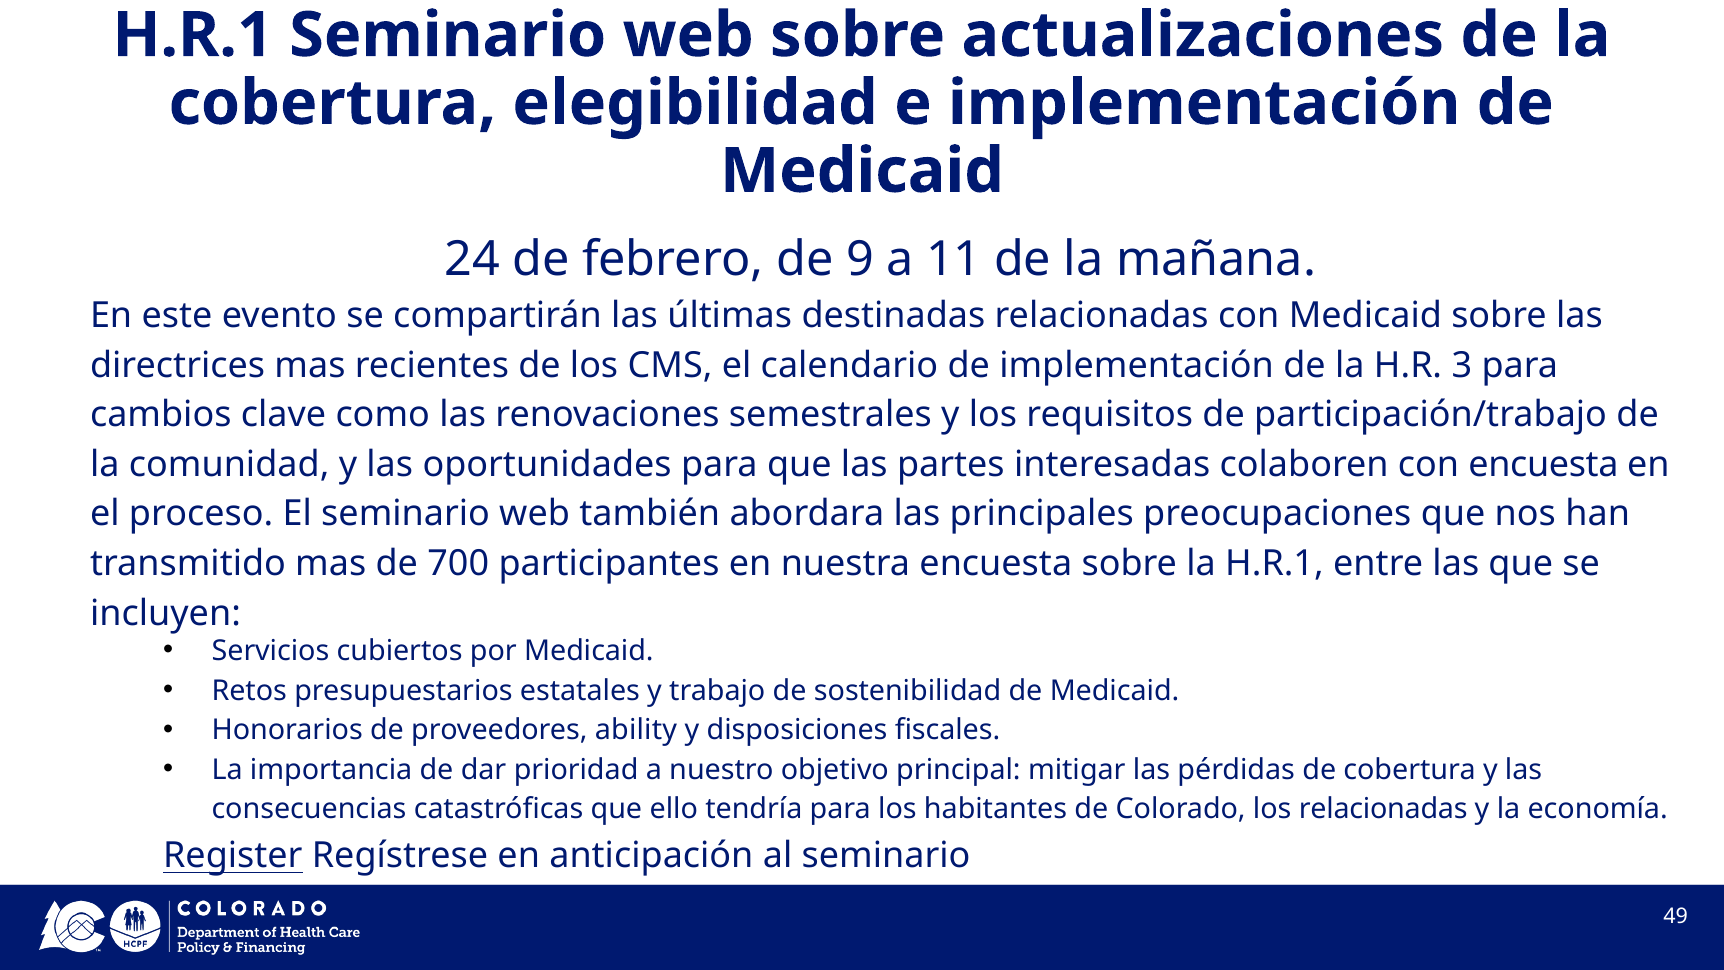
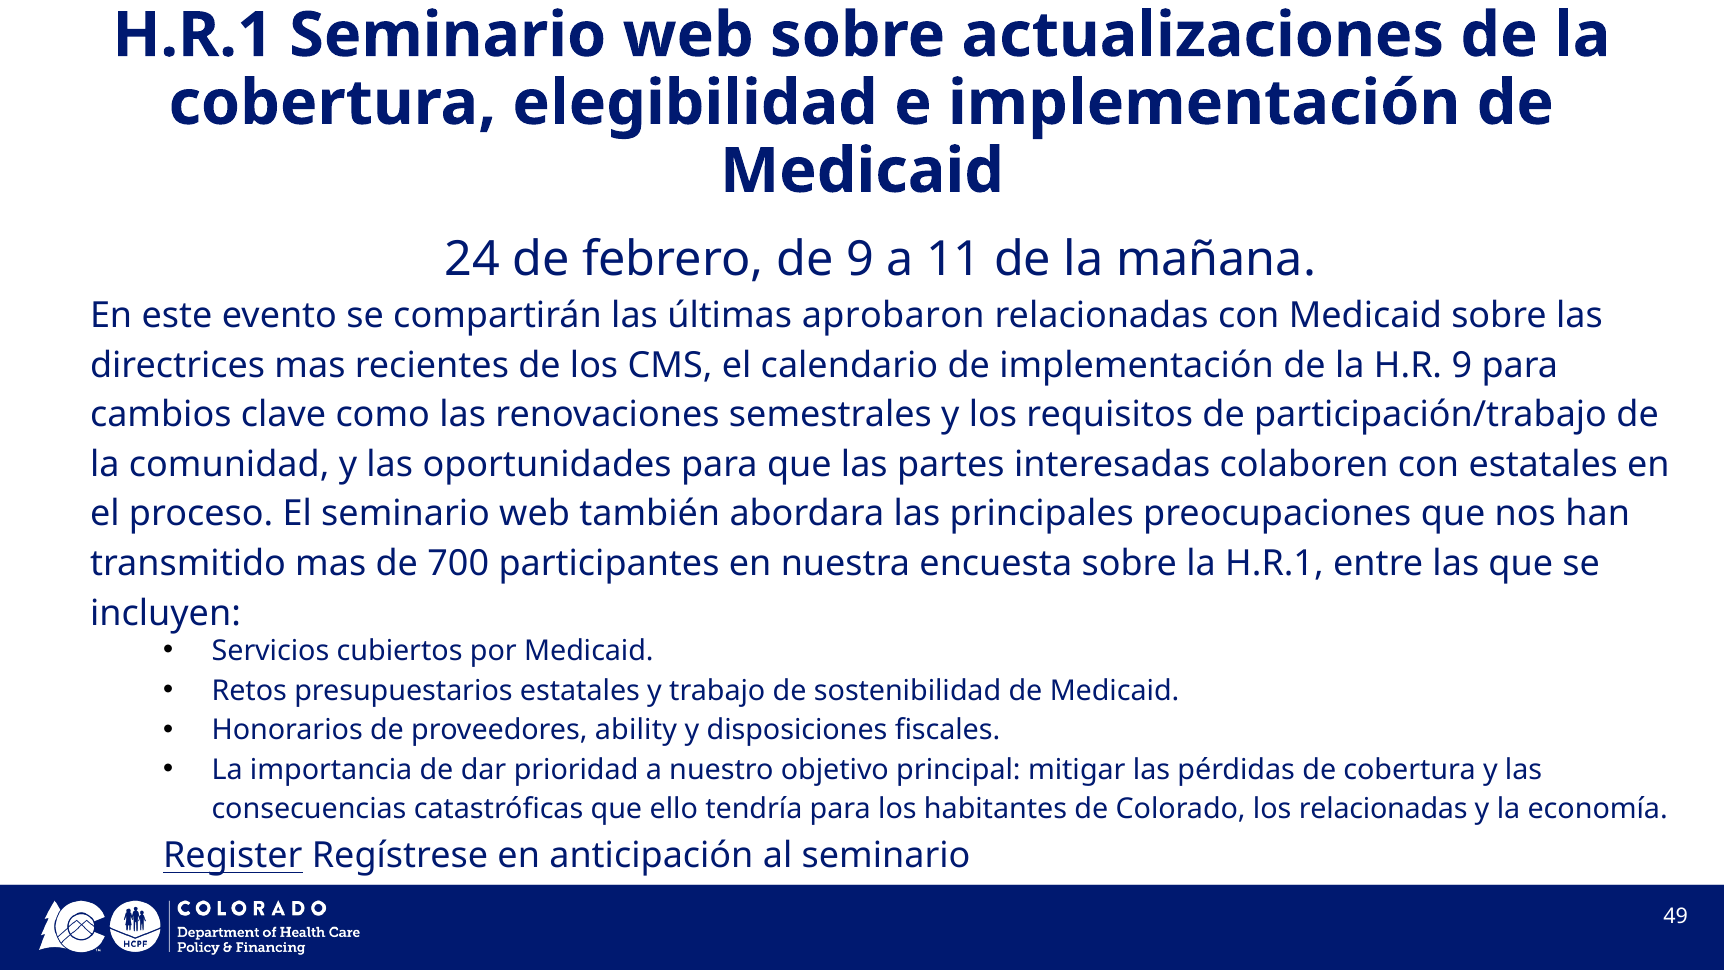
destinadas: destinadas -> aprobaron
H.R 3: 3 -> 9
con encuesta: encuesta -> estatales
